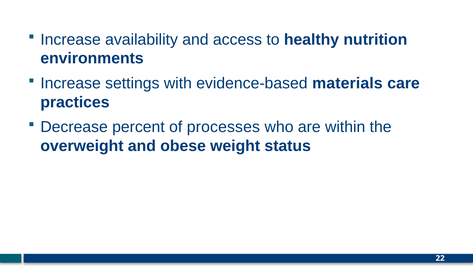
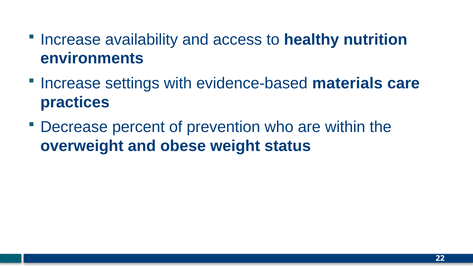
processes: processes -> prevention
